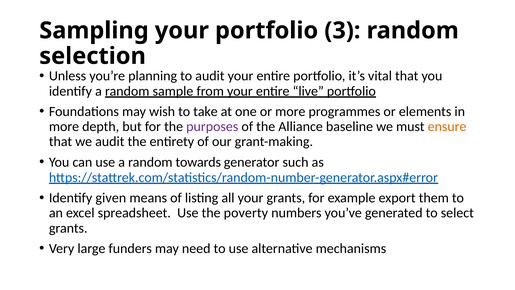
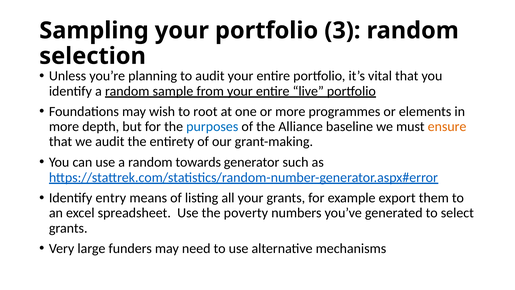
take: take -> root
purposes colour: purple -> blue
given: given -> entry
